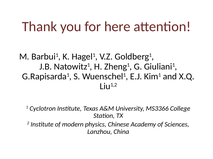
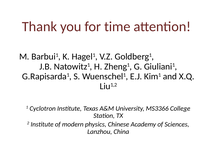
here: here -> time
